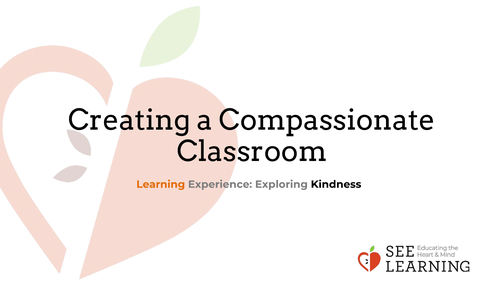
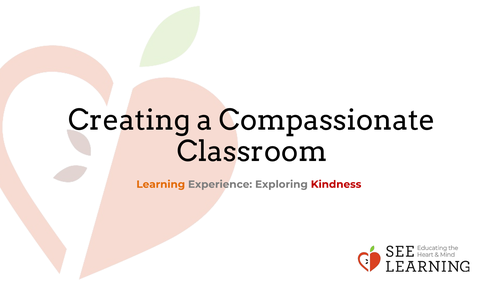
Kindness colour: black -> red
